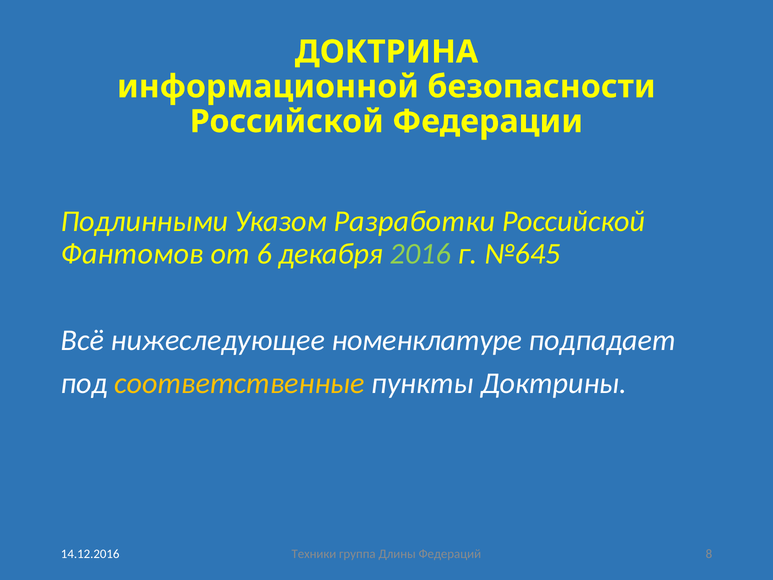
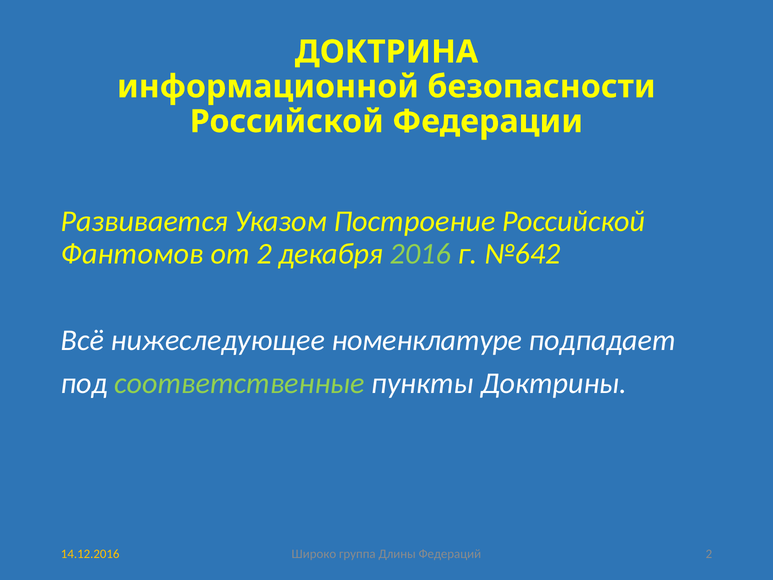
Подлинными: Подлинными -> Развивается
Разработки: Разработки -> Построение
от 6: 6 -> 2
№645: №645 -> №642
соответственные colour: yellow -> light green
Техники: Техники -> Широко
Федераций 8: 8 -> 2
14.12.2016 colour: white -> yellow
